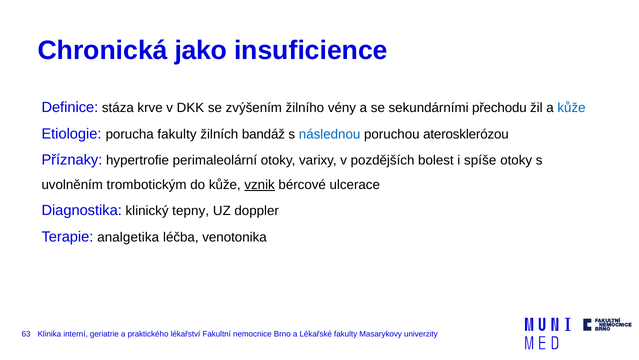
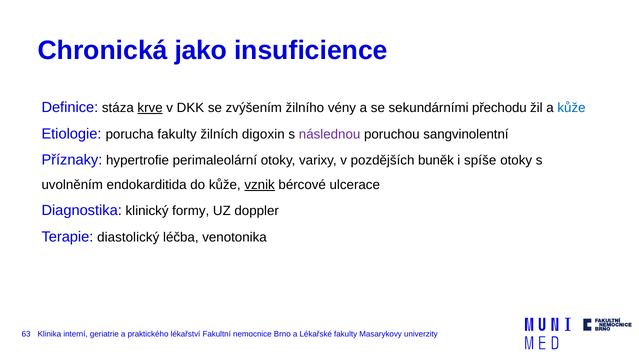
krve underline: none -> present
bandáž: bandáž -> digoxin
následnou colour: blue -> purple
aterosklerózou: aterosklerózou -> sangvinolentní
bolest: bolest -> buněk
trombotickým: trombotickým -> endokarditida
tepny: tepny -> formy
analgetika: analgetika -> diastolický
